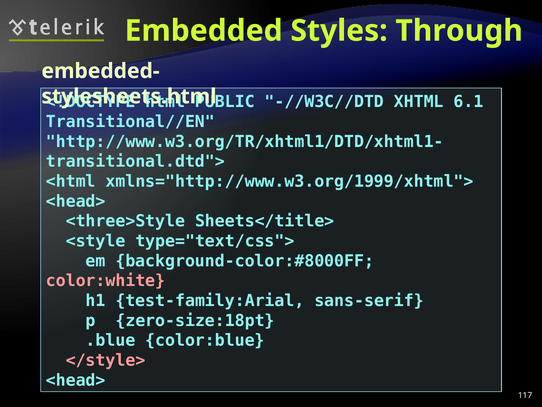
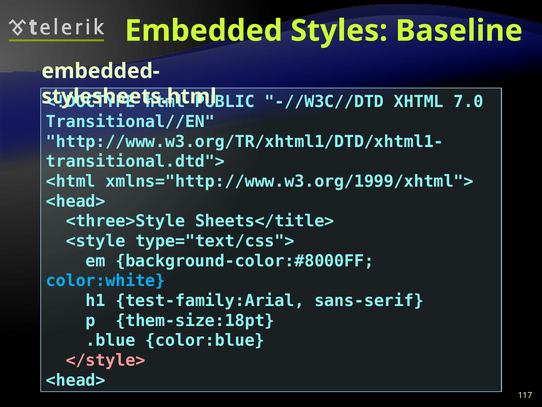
Through: Through -> Baseline
6.1: 6.1 -> 7.0
color:white colour: pink -> light blue
zero-size:18pt: zero-size:18pt -> them-size:18pt
